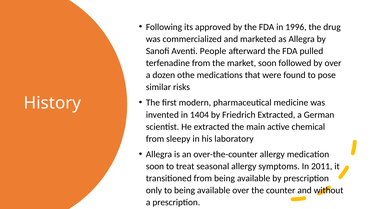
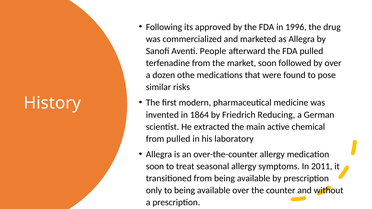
1404: 1404 -> 1864
Friedrich Extracted: Extracted -> Reducing
from sleepy: sleepy -> pulled
